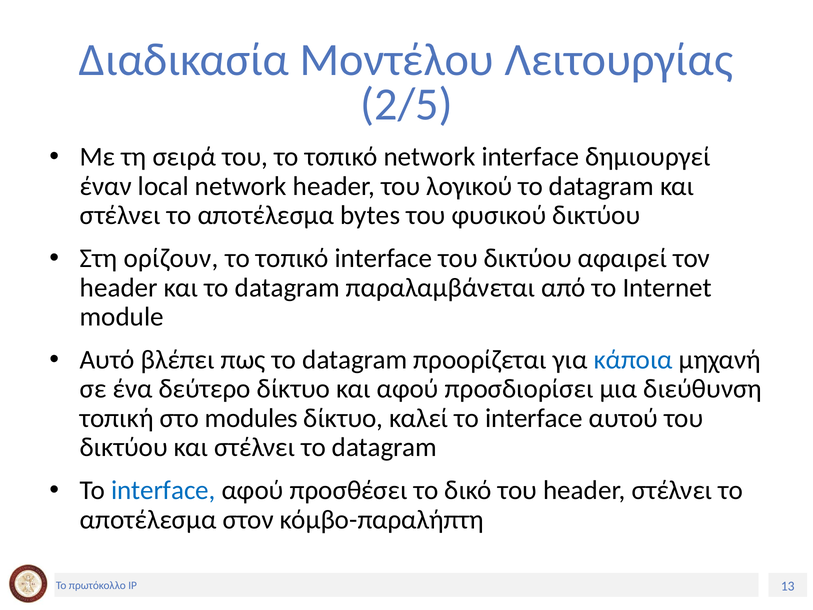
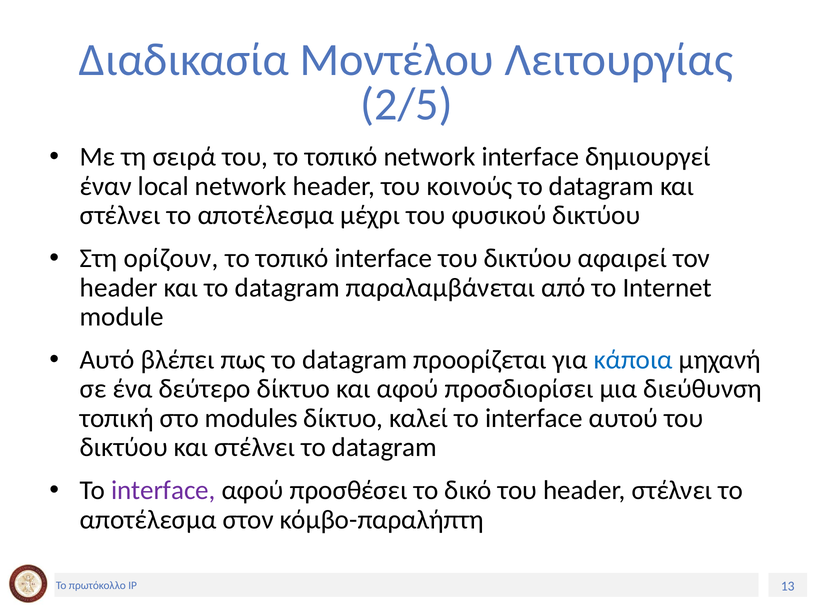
λογικού: λογικού -> κοινούς
bytes: bytes -> μέχρι
interface at (163, 490) colour: blue -> purple
